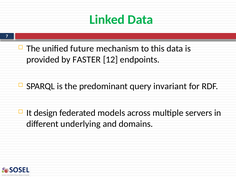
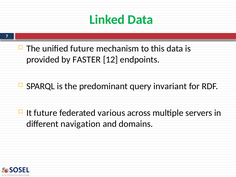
It design: design -> future
models: models -> various
underlying: underlying -> navigation
